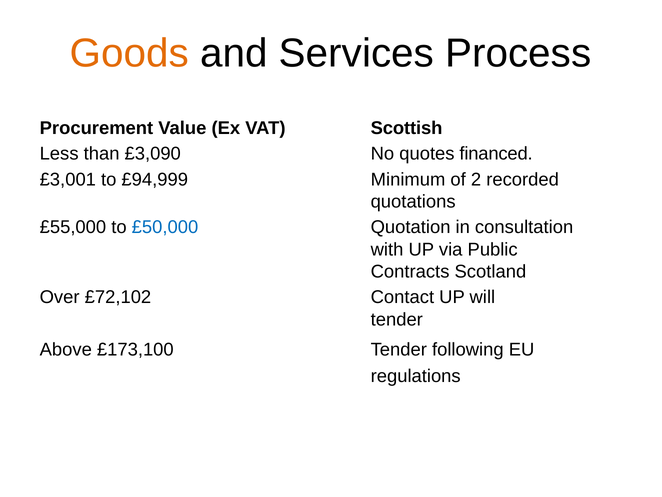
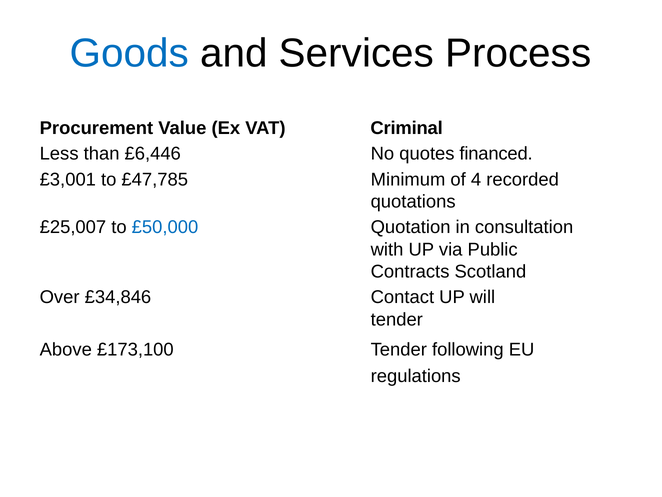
Goods colour: orange -> blue
Scottish: Scottish -> Criminal
£3,090: £3,090 -> £6,446
£94,999: £94,999 -> £47,785
2: 2 -> 4
£55,000: £55,000 -> £25,007
£72,102: £72,102 -> £34,846
